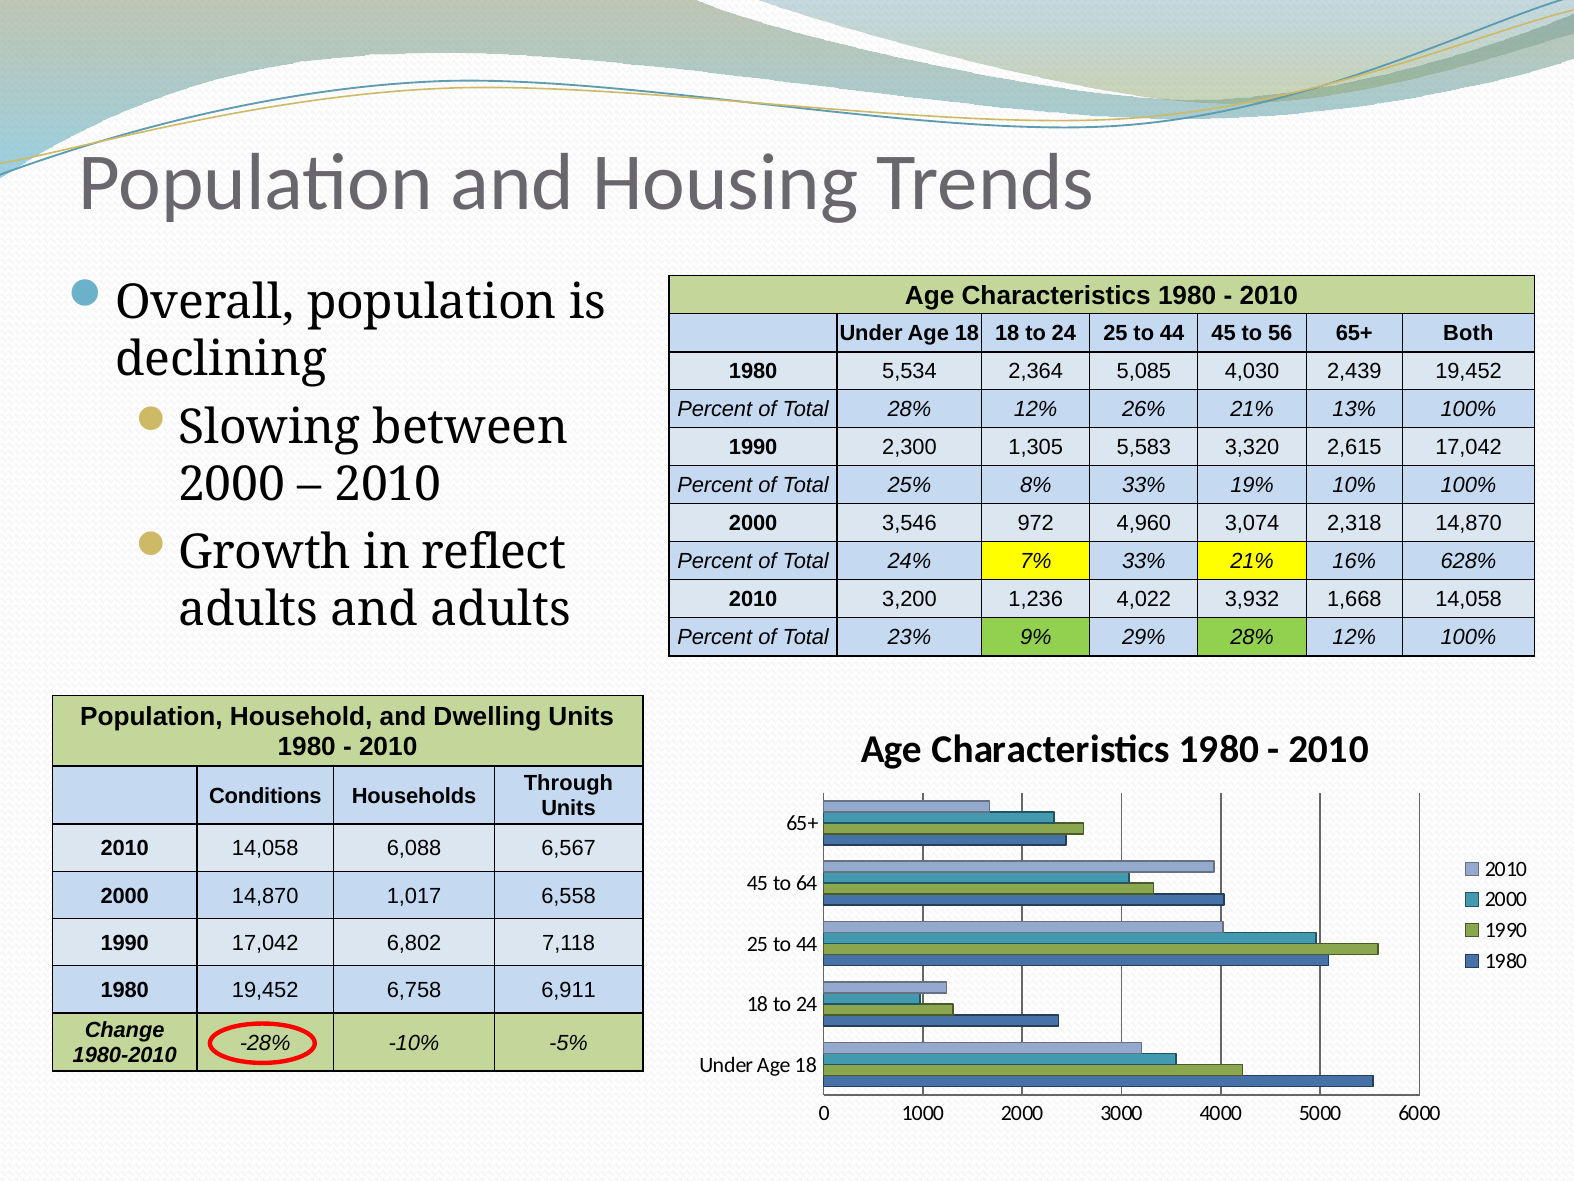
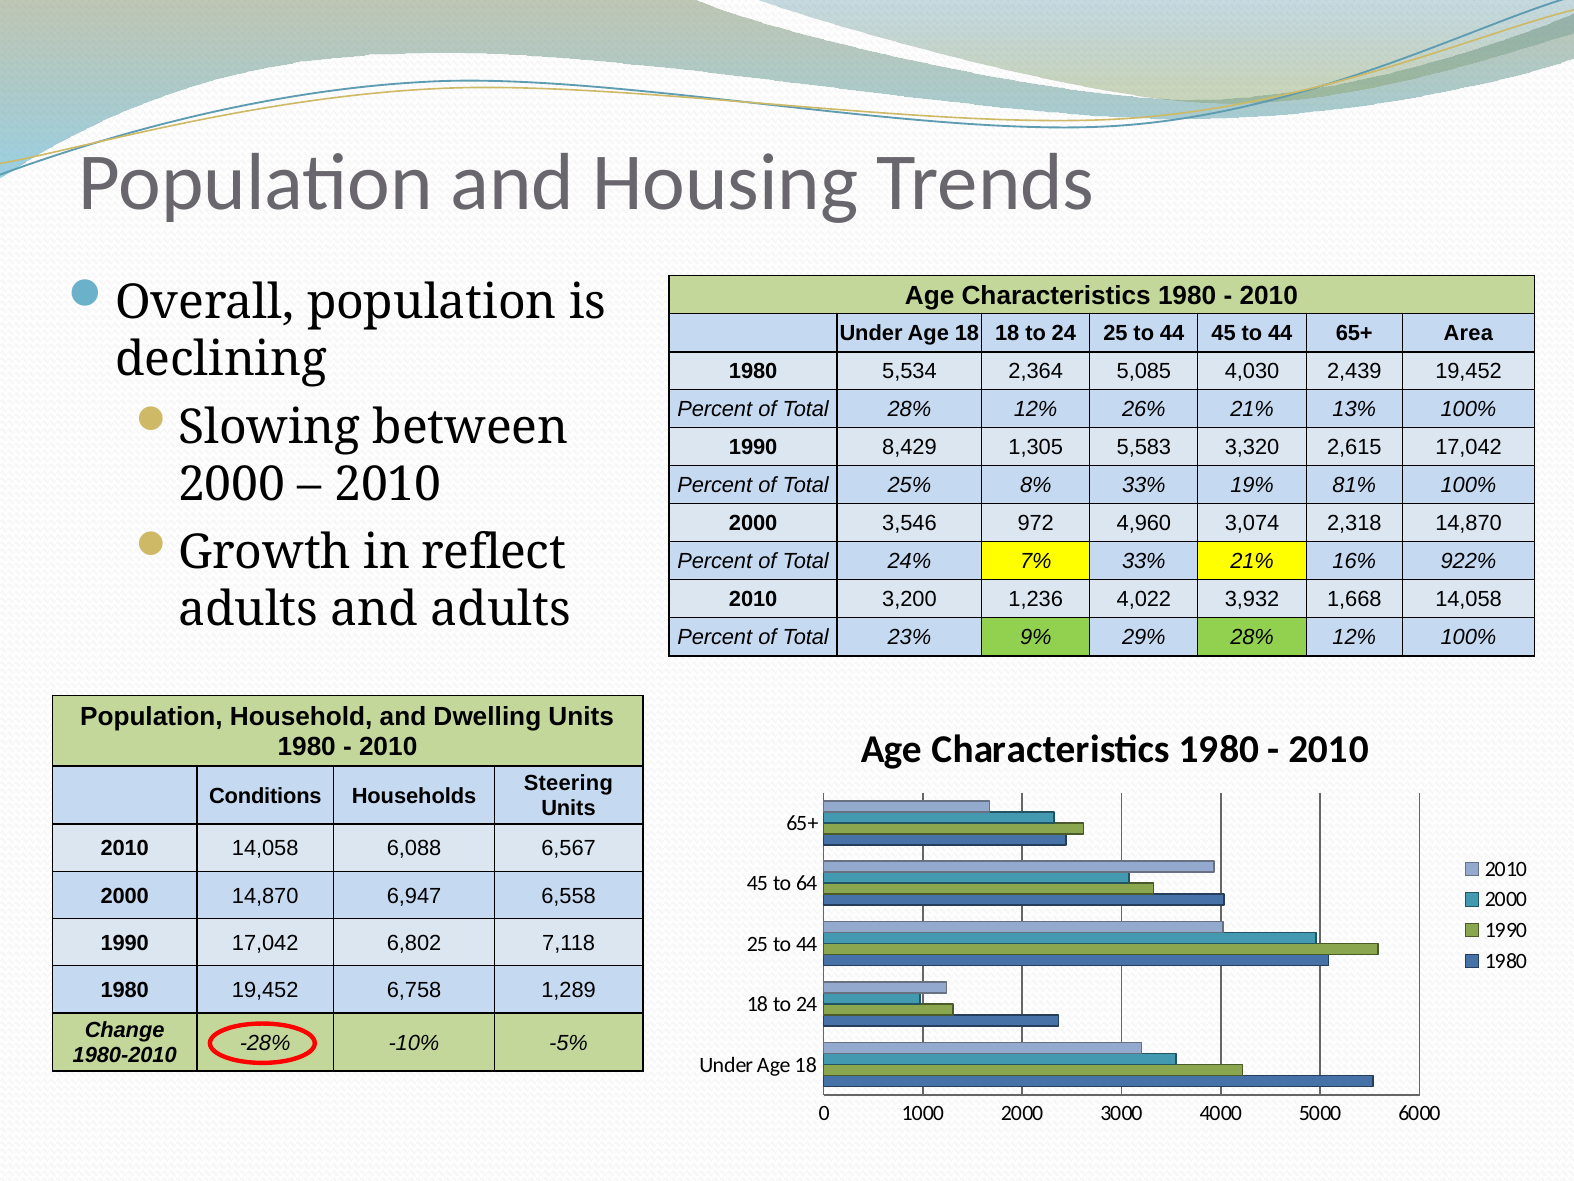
45 to 56: 56 -> 44
Both: Both -> Area
2,300: 2,300 -> 8,429
10%: 10% -> 81%
628%: 628% -> 922%
Through: Through -> Steering
1,017: 1,017 -> 6,947
6,911: 6,911 -> 1,289
